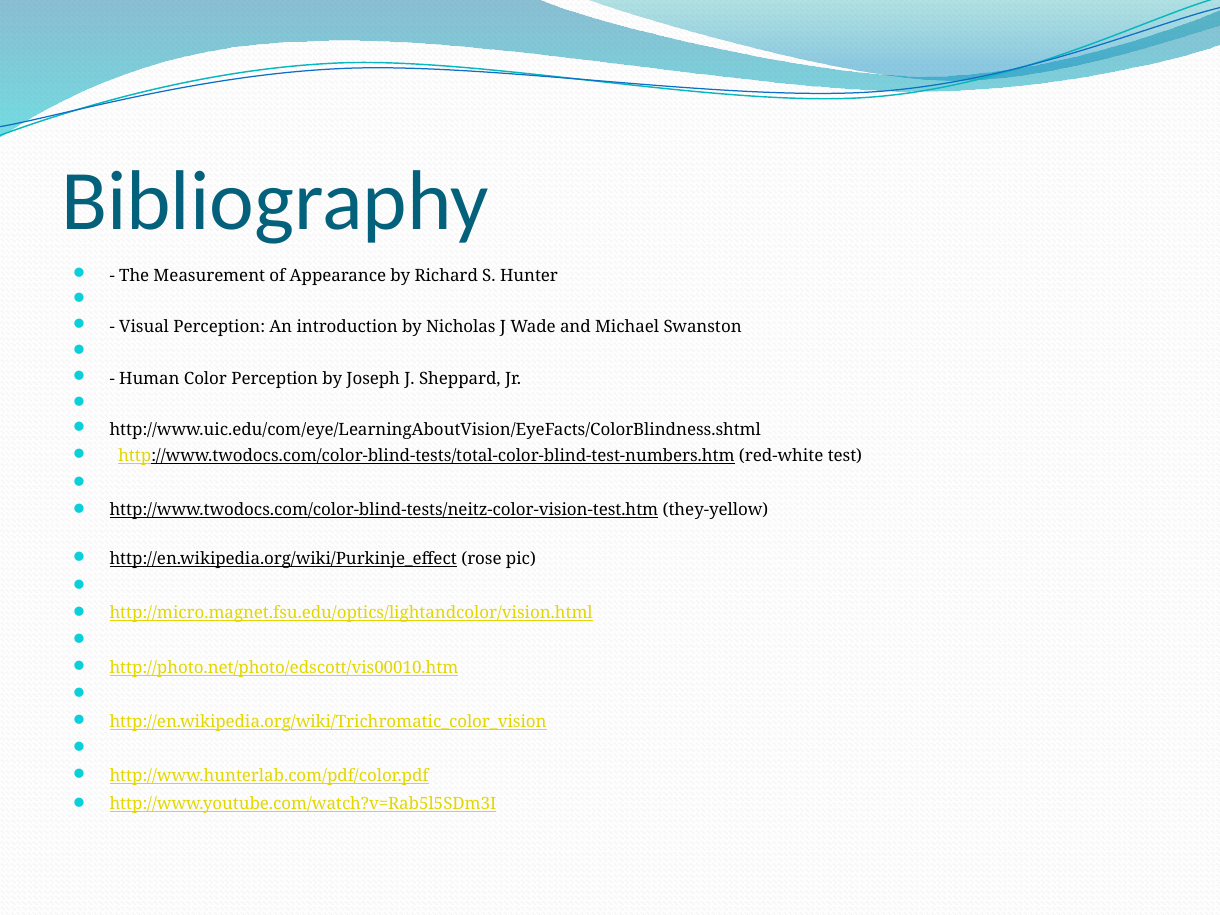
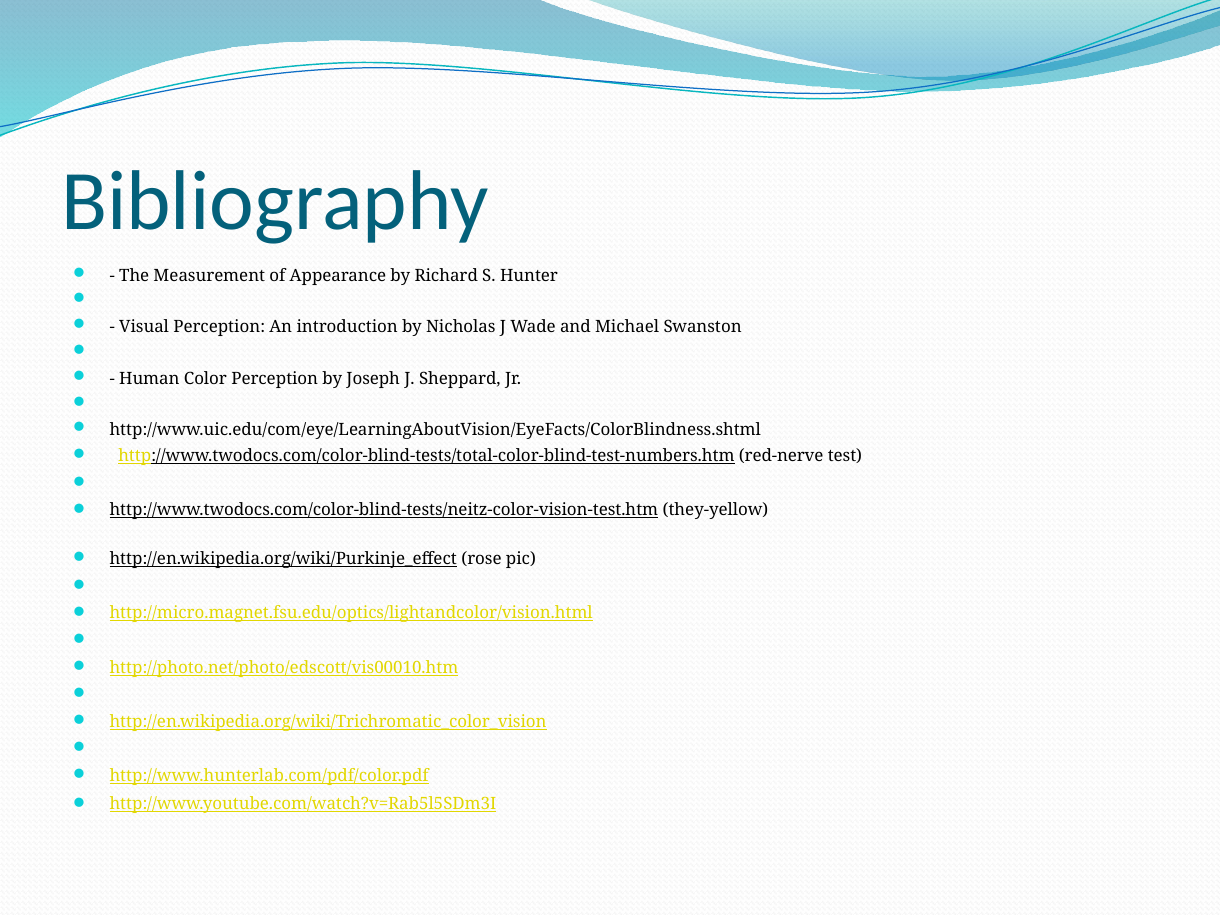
red-white: red-white -> red-nerve
